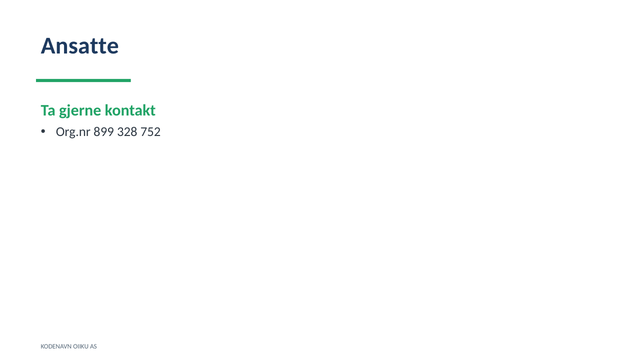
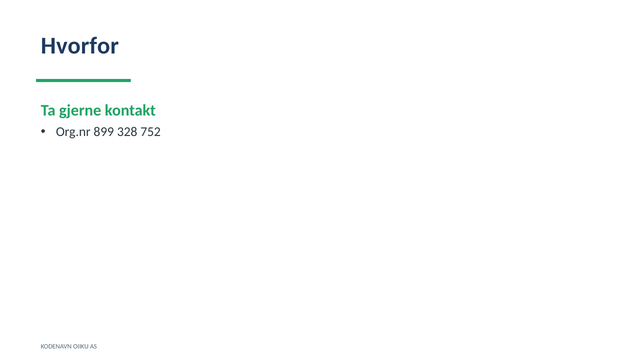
Ansatte: Ansatte -> Hvorfor
